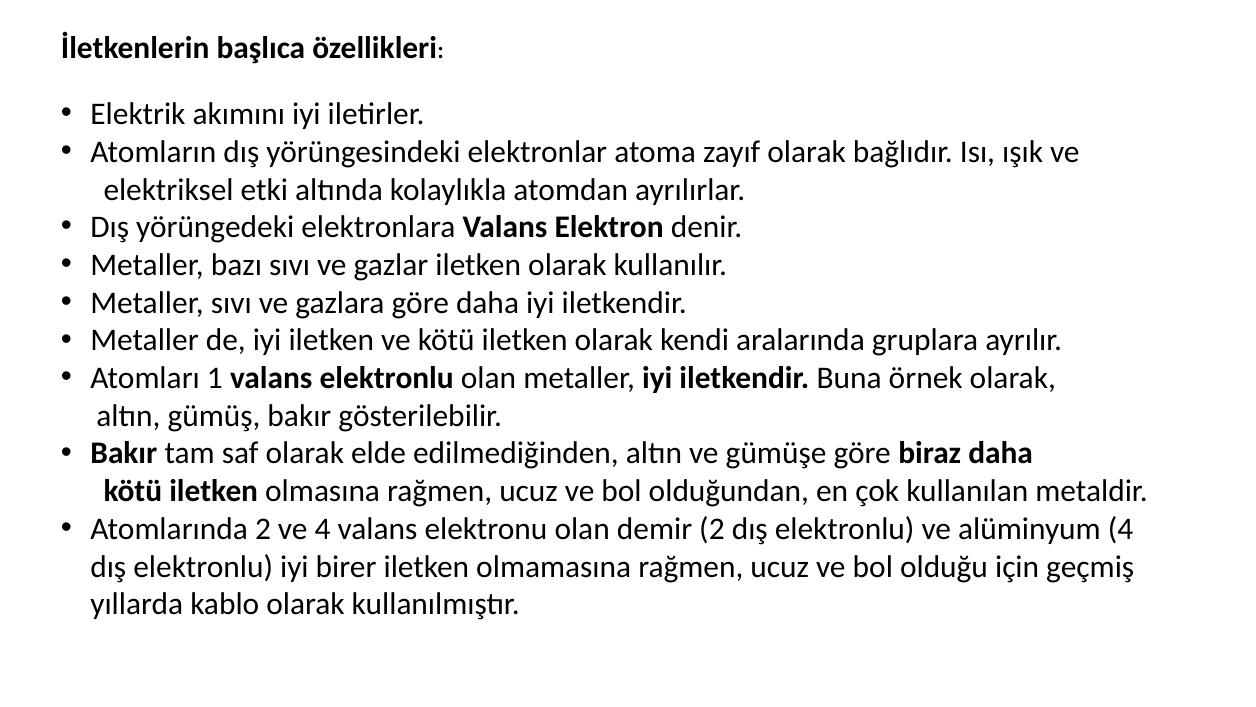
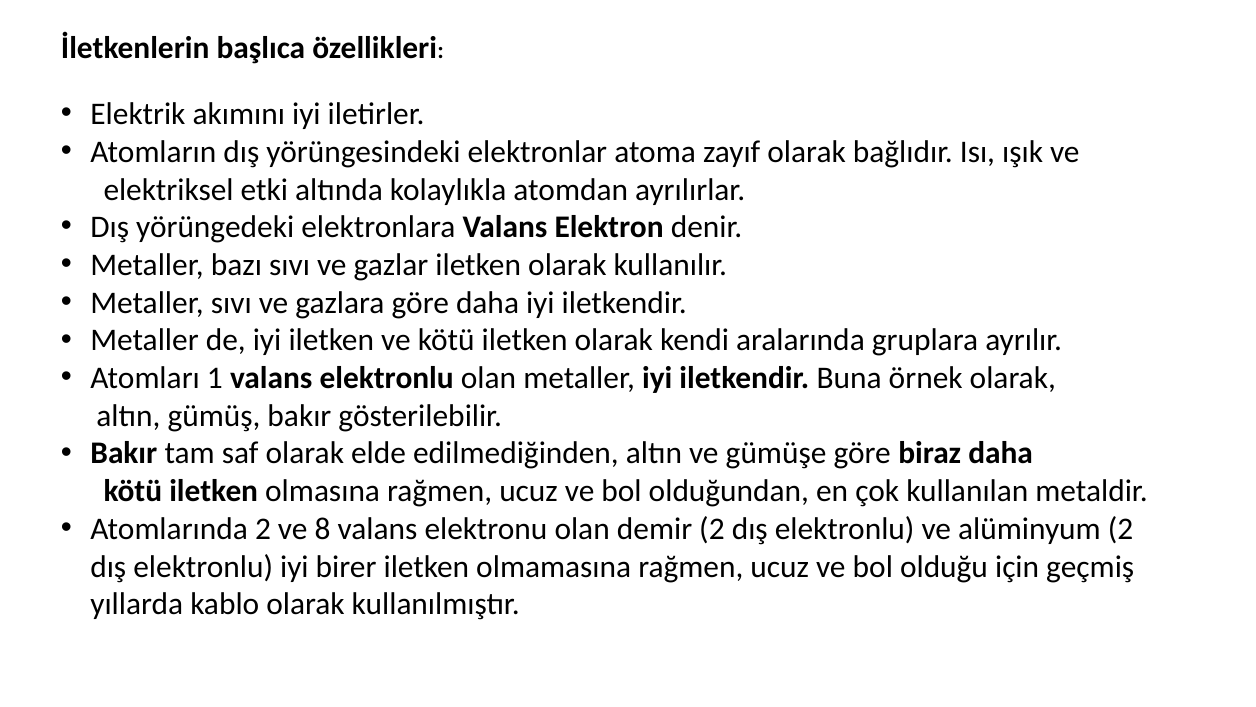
ve 4: 4 -> 8
alüminyum 4: 4 -> 2
